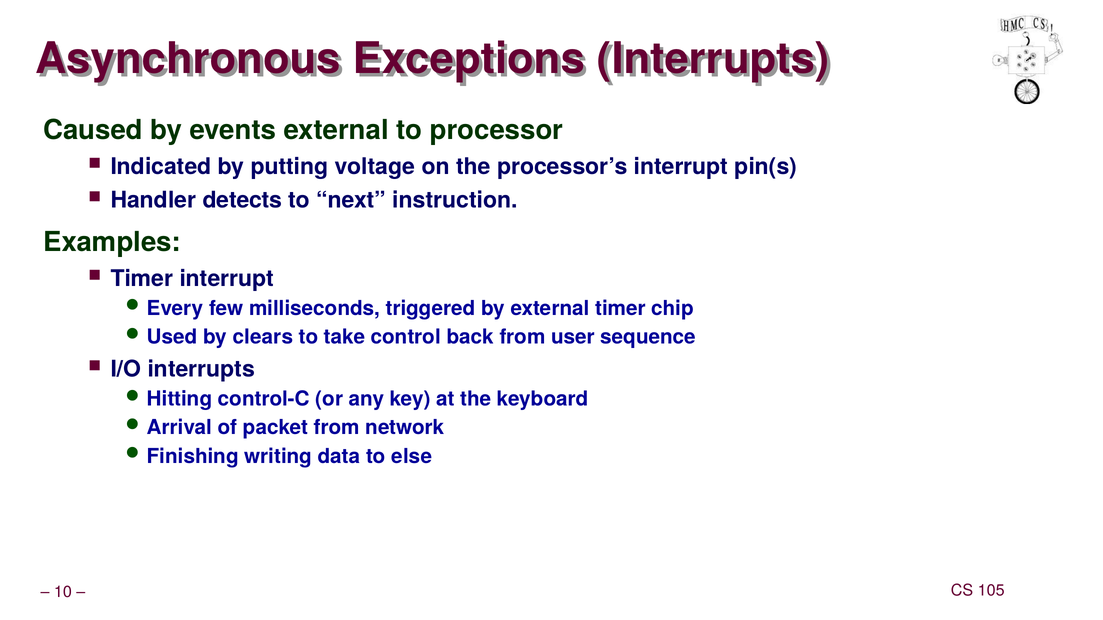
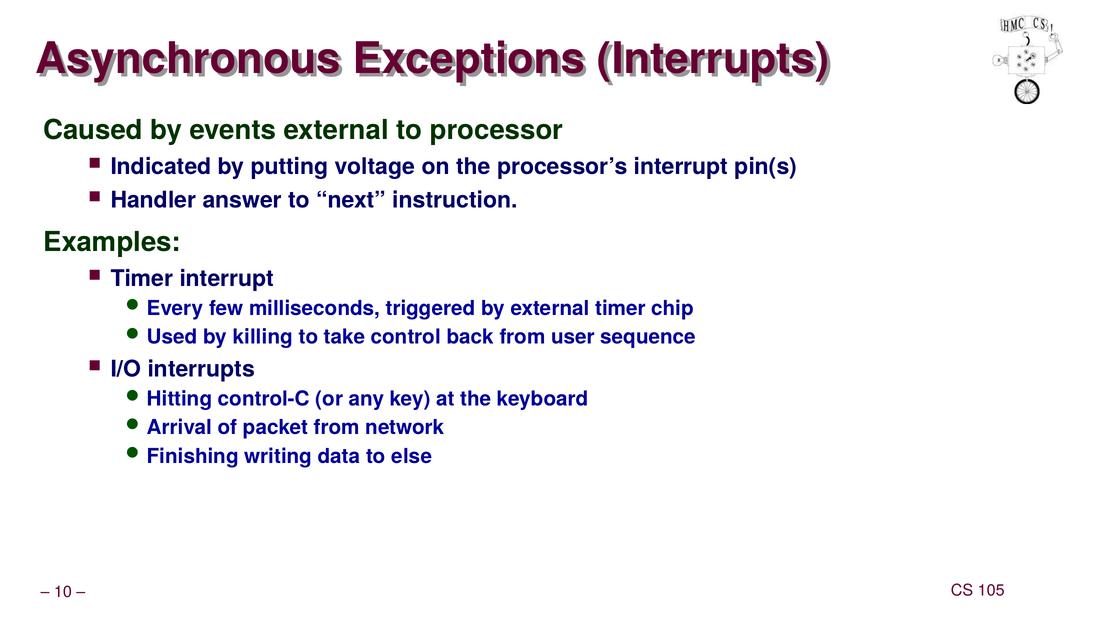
detects: detects -> answer
clears: clears -> killing
